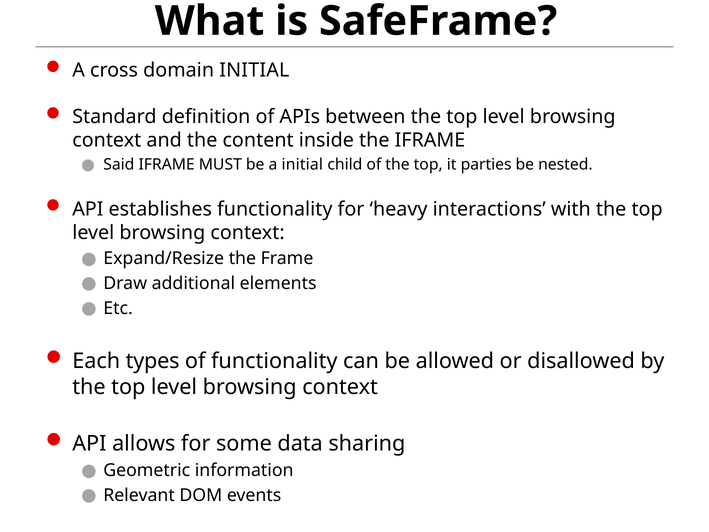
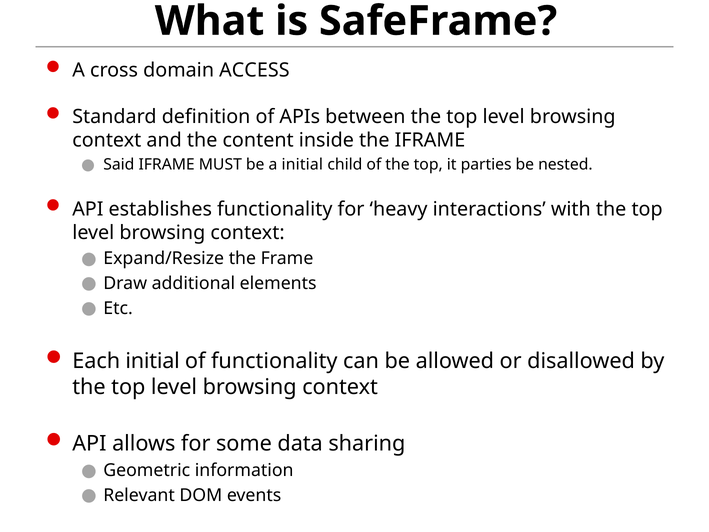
domain INITIAL: INITIAL -> ACCESS
Each types: types -> initial
